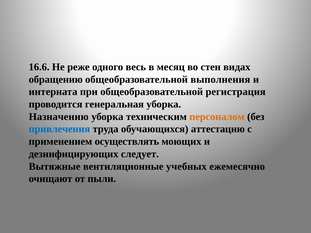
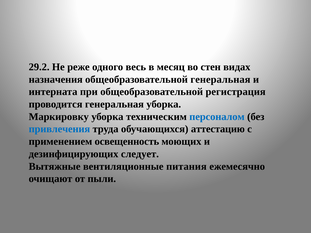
16.6: 16.6 -> 29.2
обращению: обращению -> назначения
общеобразовательной выполнения: выполнения -> генеральная
Назначению: Назначению -> Маркировку
персоналом colour: orange -> blue
осуществлять: осуществлять -> освещенность
учебных: учебных -> питания
